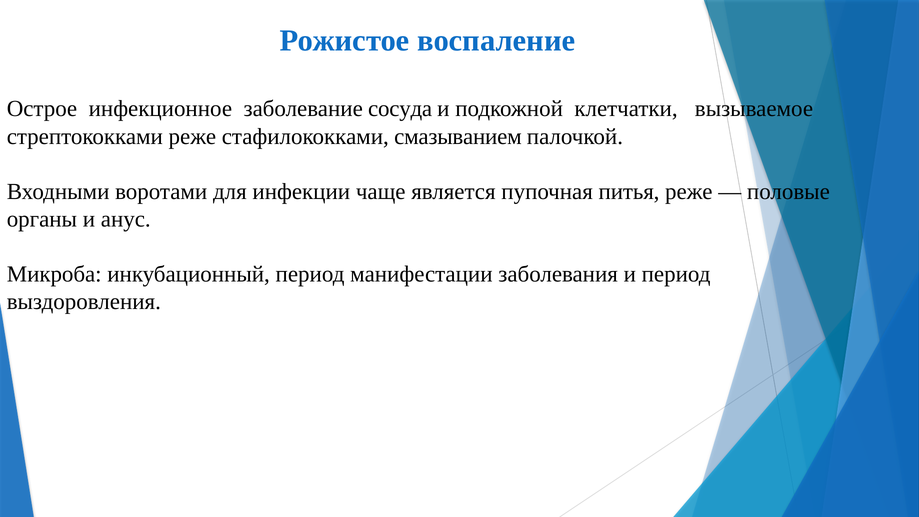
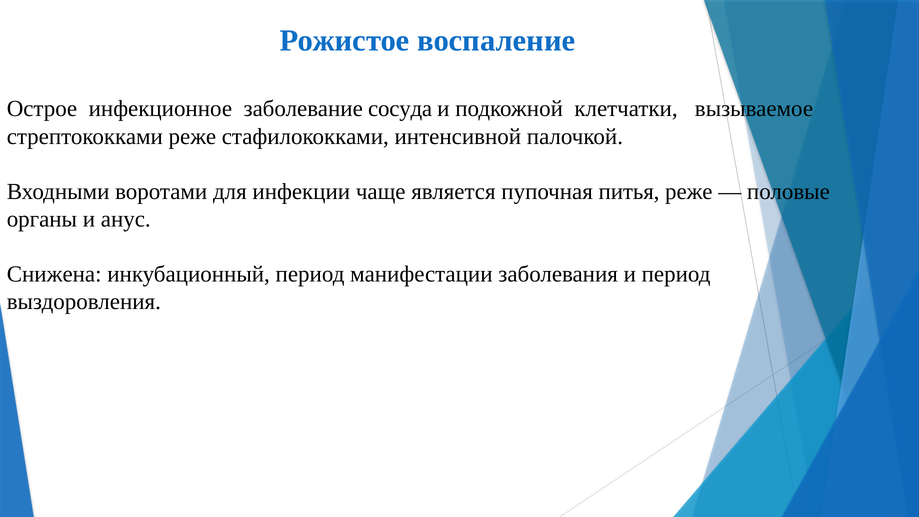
смазыванием: смазыванием -> интенсивной
Микроба: Микроба -> Снижена
